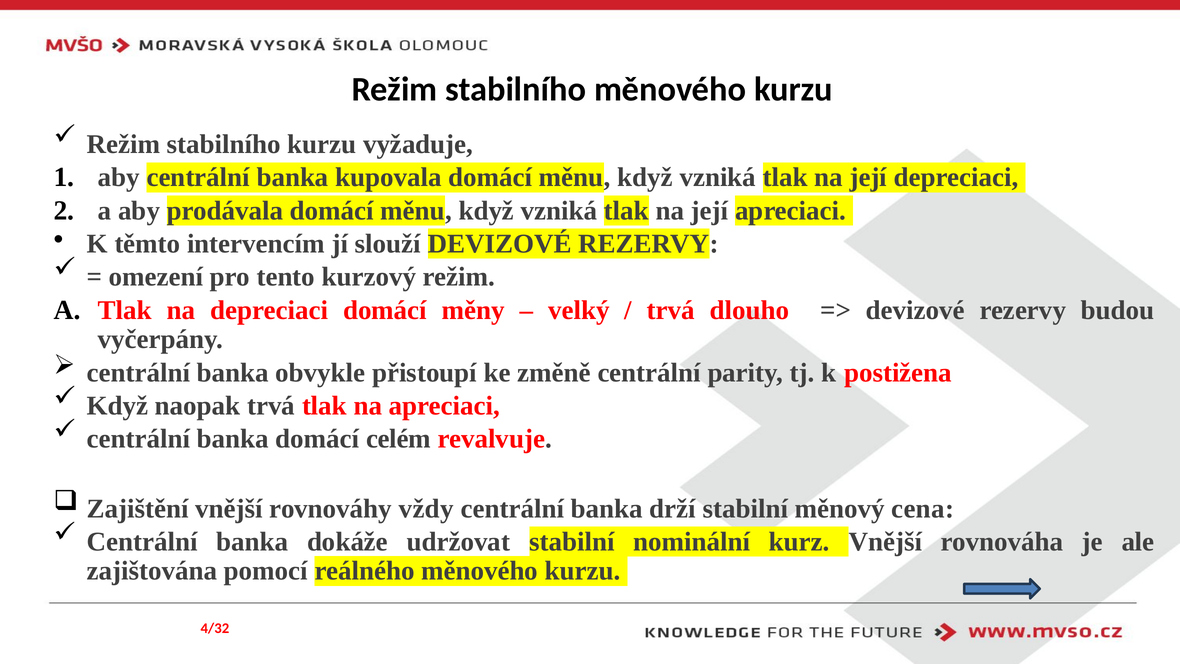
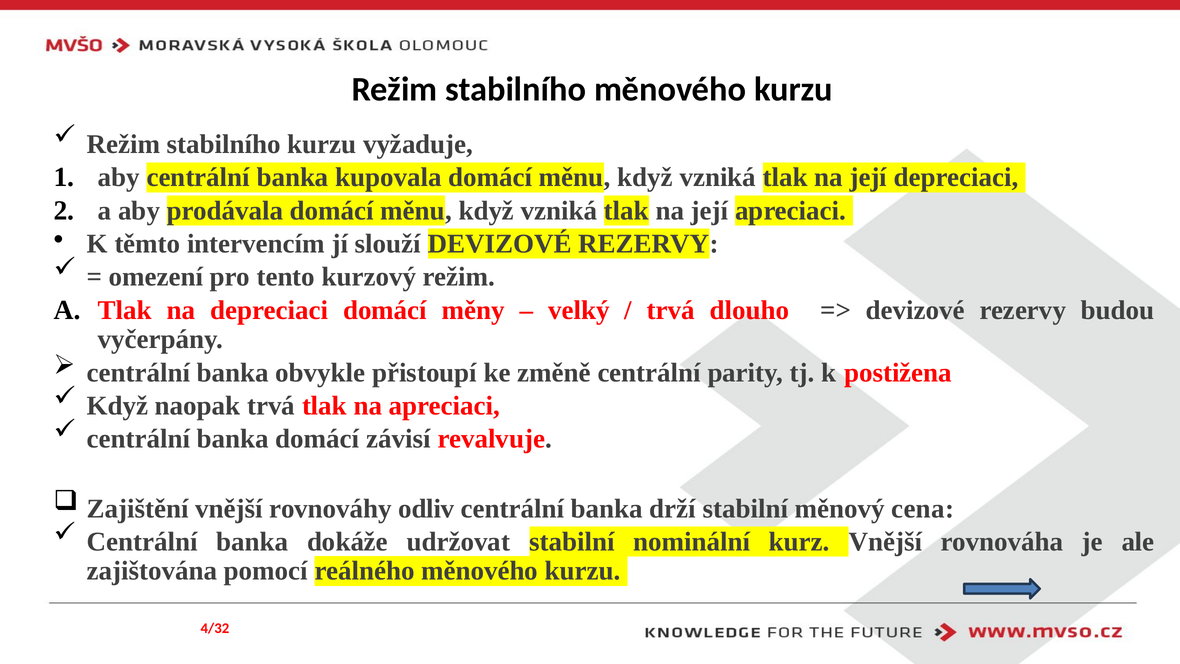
celém: celém -> závisí
vždy: vždy -> odliv
